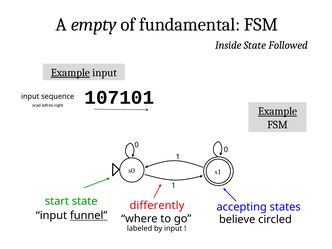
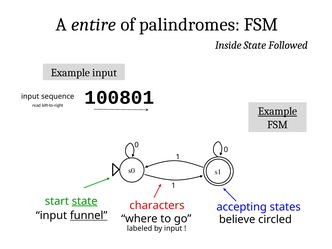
empty: empty -> entire
fundamental: fundamental -> palindromes
Example at (70, 73) underline: present -> none
107101: 107101 -> 100801
state at (85, 201) underline: none -> present
differently: differently -> characters
